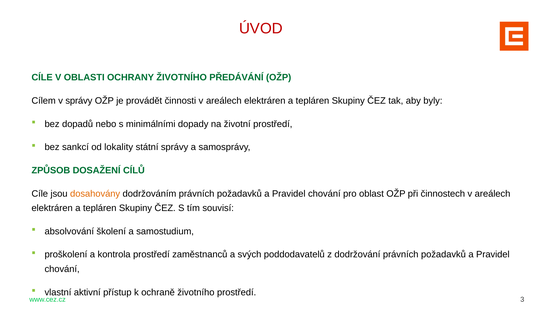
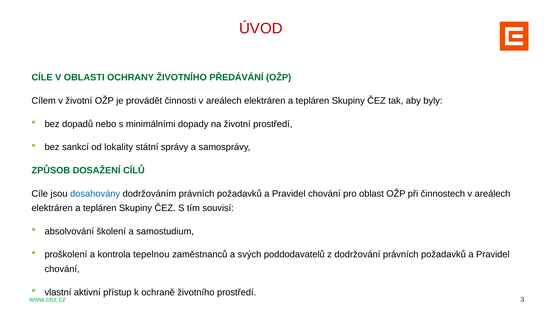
v správy: správy -> životní
dosahovány colour: orange -> blue
kontrola prostředí: prostředí -> tepelnou
